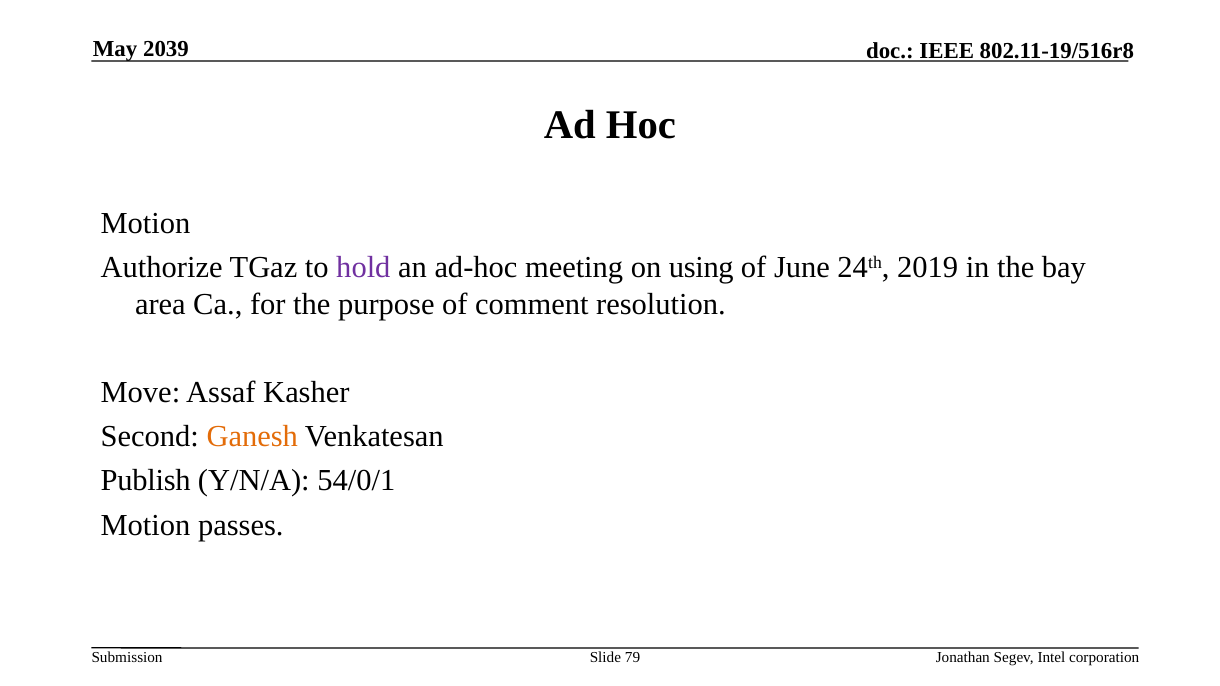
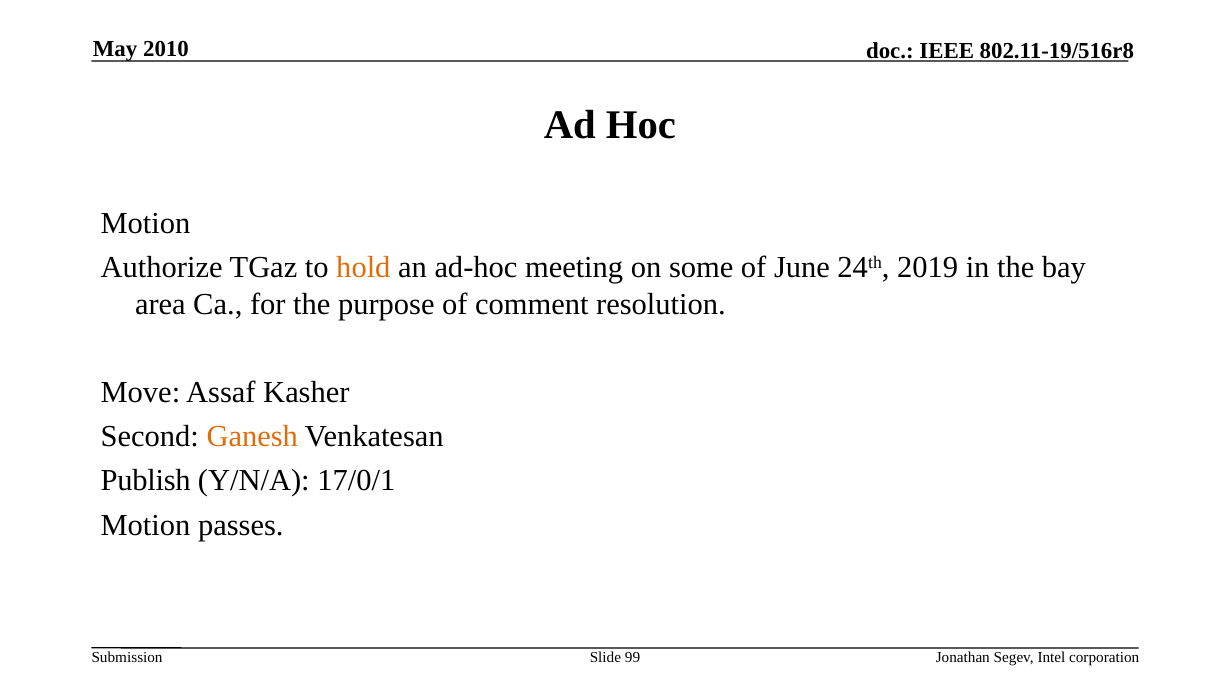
2039: 2039 -> 2010
hold colour: purple -> orange
using: using -> some
54/0/1: 54/0/1 -> 17/0/1
79: 79 -> 99
